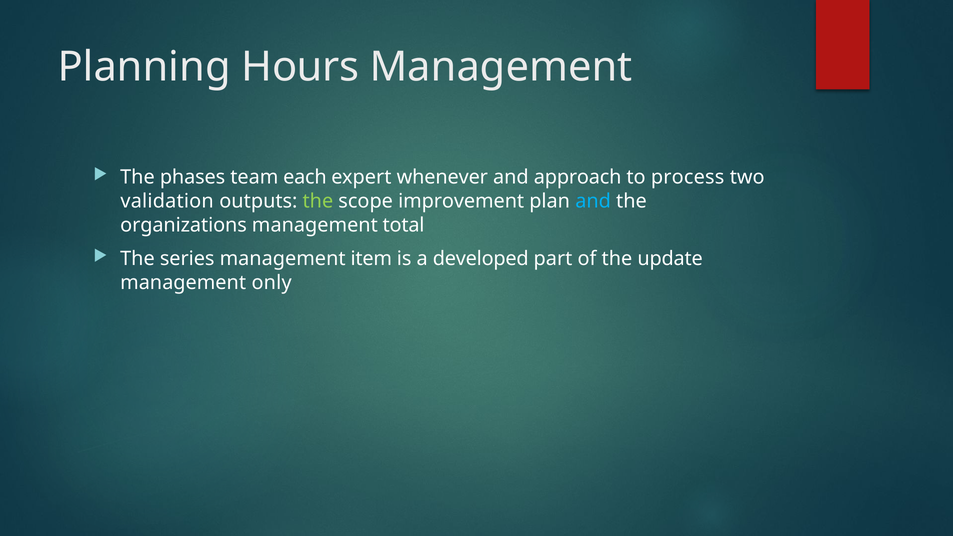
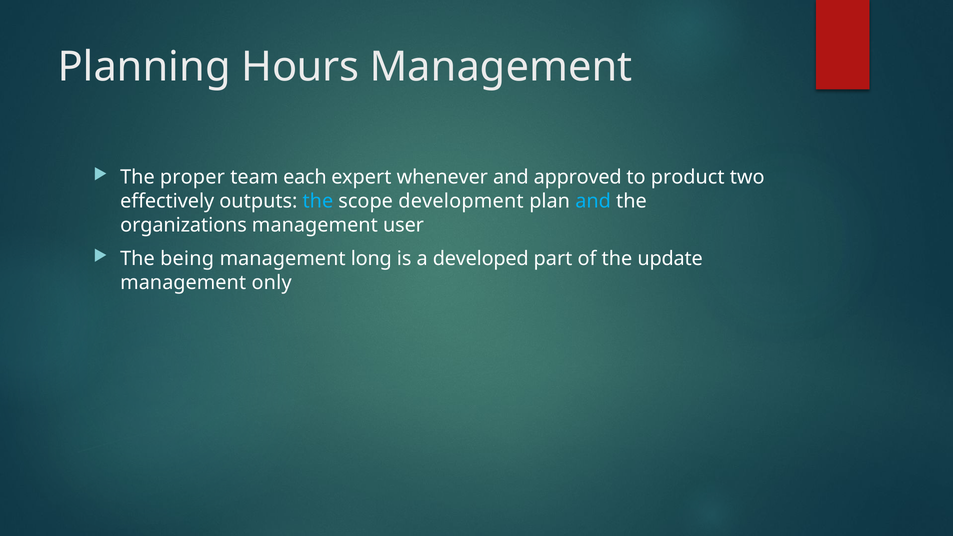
phases: phases -> proper
approach: approach -> approved
process: process -> product
validation: validation -> effectively
the at (318, 201) colour: light green -> light blue
improvement: improvement -> development
total: total -> user
series: series -> being
item: item -> long
